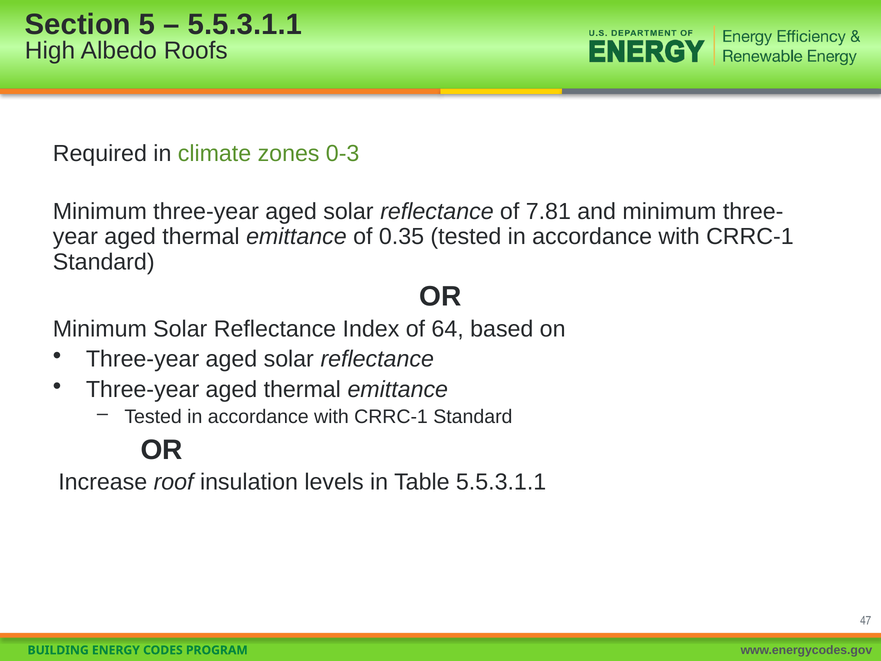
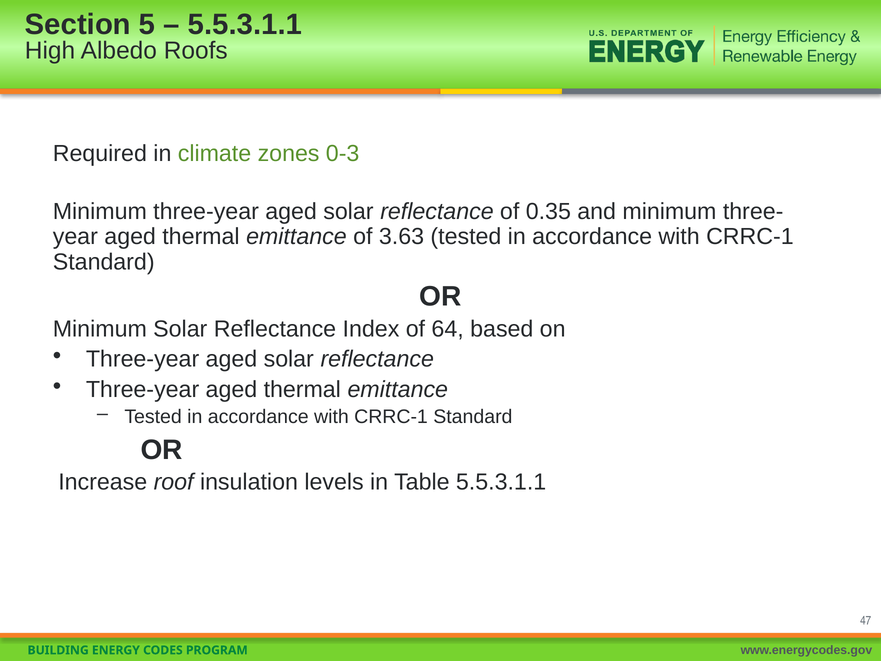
7.81: 7.81 -> 0.35
0.35: 0.35 -> 3.63
